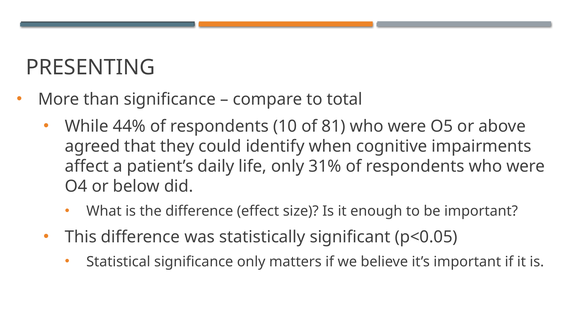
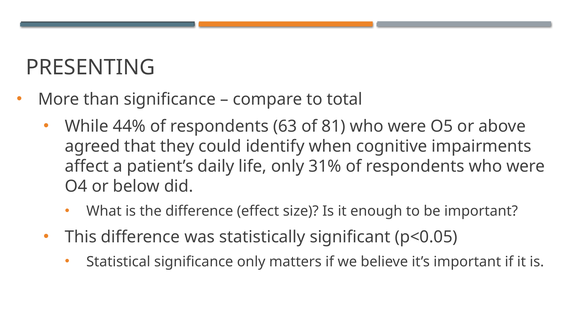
10: 10 -> 63
